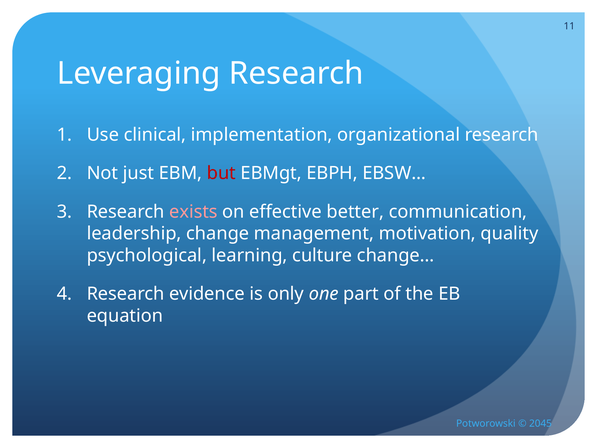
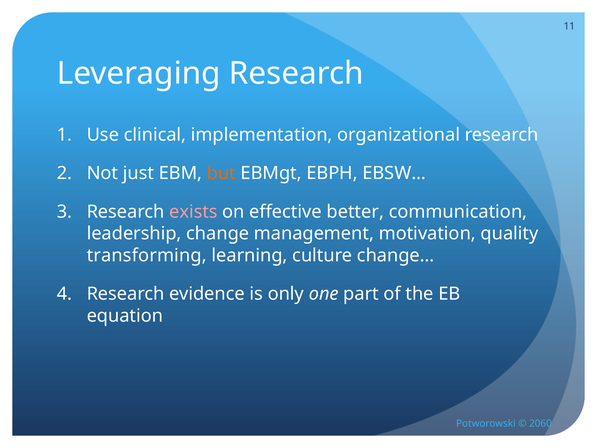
but colour: red -> orange
psychological: psychological -> transforming
2045: 2045 -> 2060
